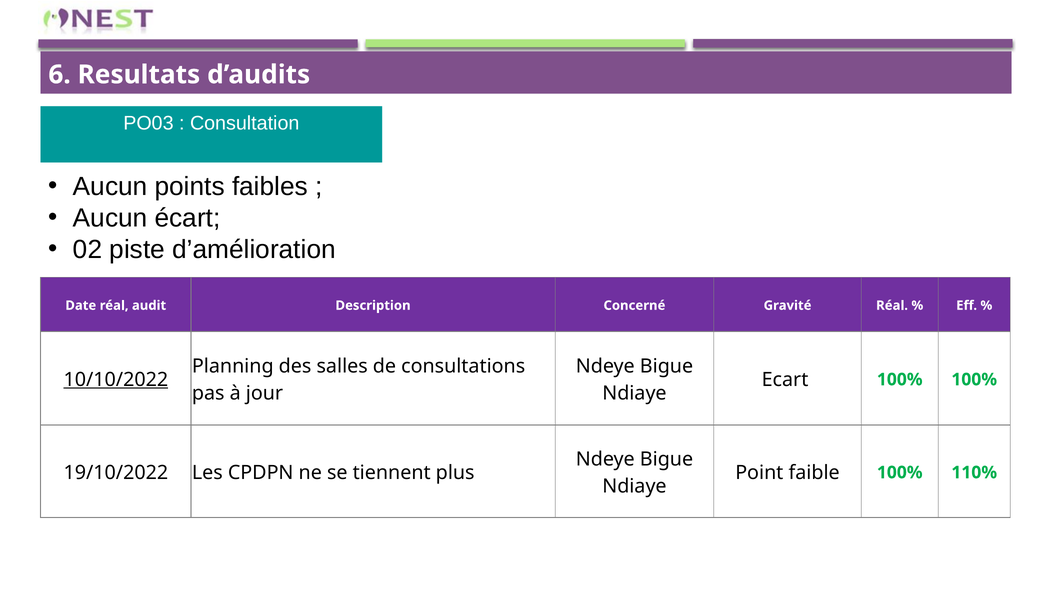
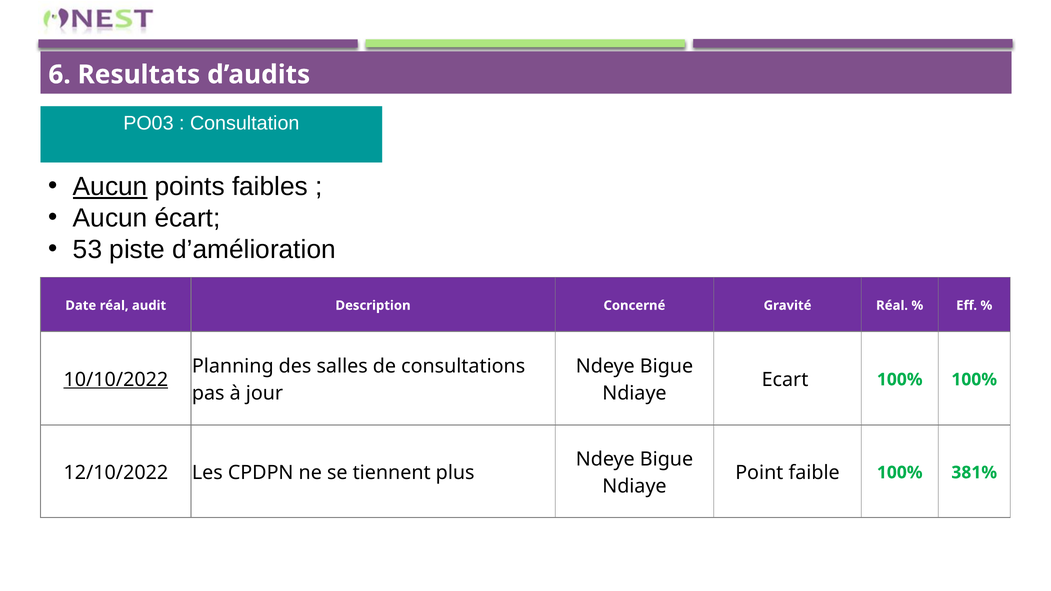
Aucun at (110, 187) underline: none -> present
02: 02 -> 53
19/10/2022: 19/10/2022 -> 12/10/2022
110%: 110% -> 381%
